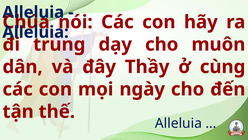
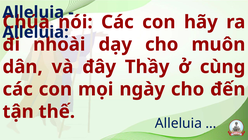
trung: trung -> nhoài
